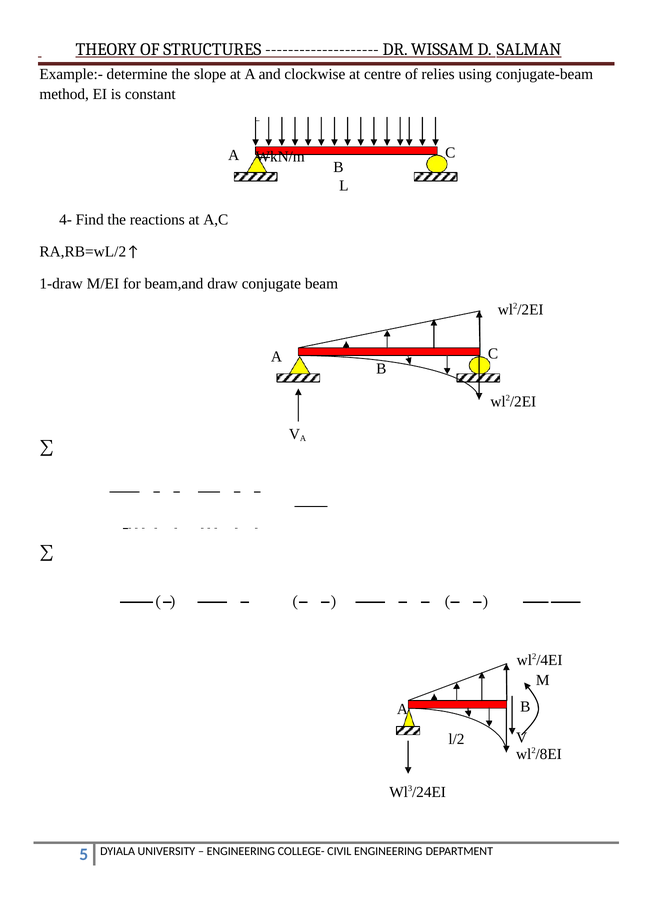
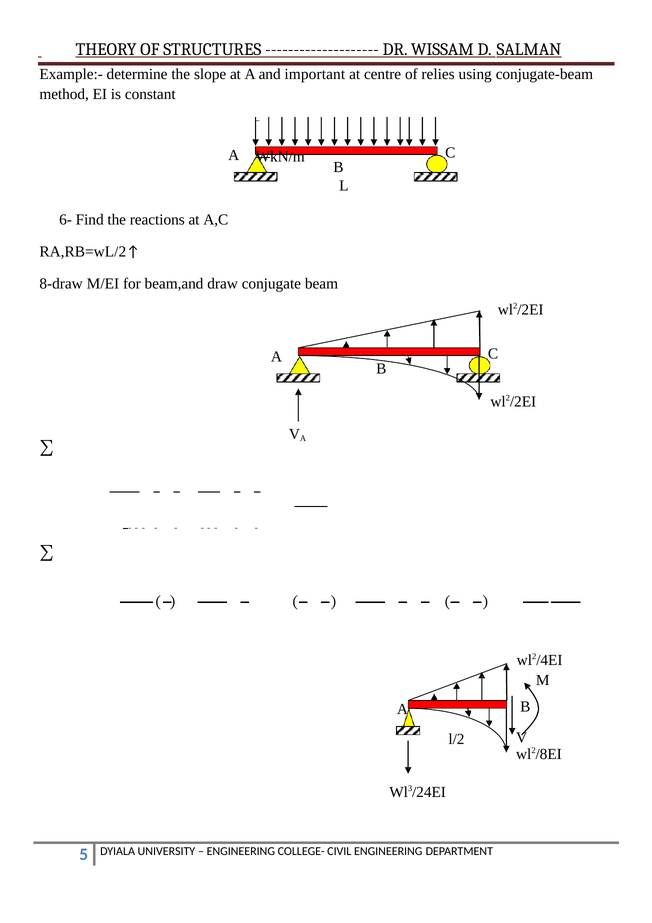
clockwise: clockwise -> important
4-: 4- -> 6-
1-draw: 1-draw -> 8-draw
